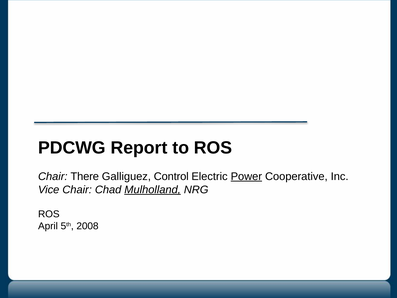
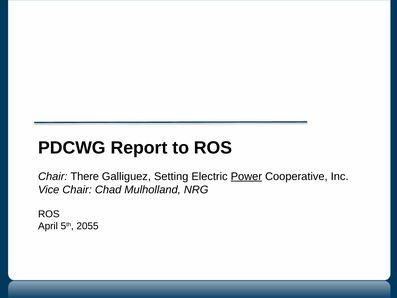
Control: Control -> Setting
Mulholland underline: present -> none
2008: 2008 -> 2055
